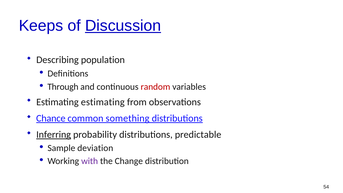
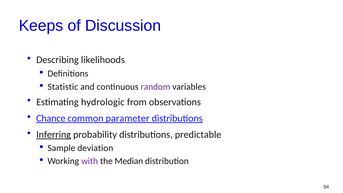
Discussion underline: present -> none
population: population -> likelihoods
Through: Through -> Statistic
random colour: red -> purple
Estimating estimating: estimating -> hydrologic
something: something -> parameter
Change: Change -> Median
